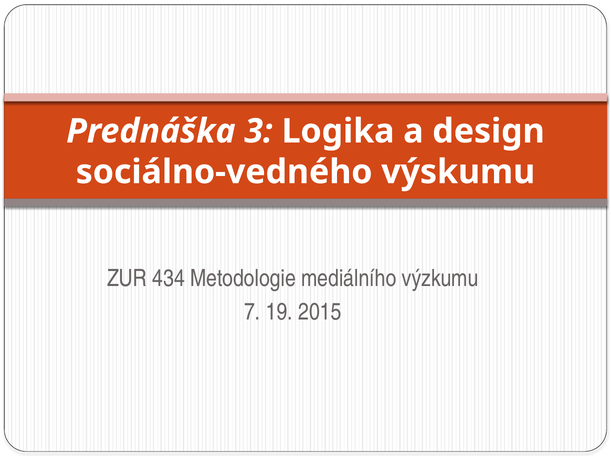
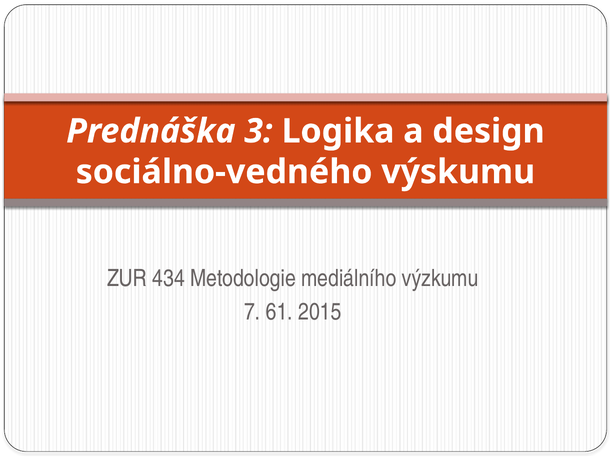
19: 19 -> 61
